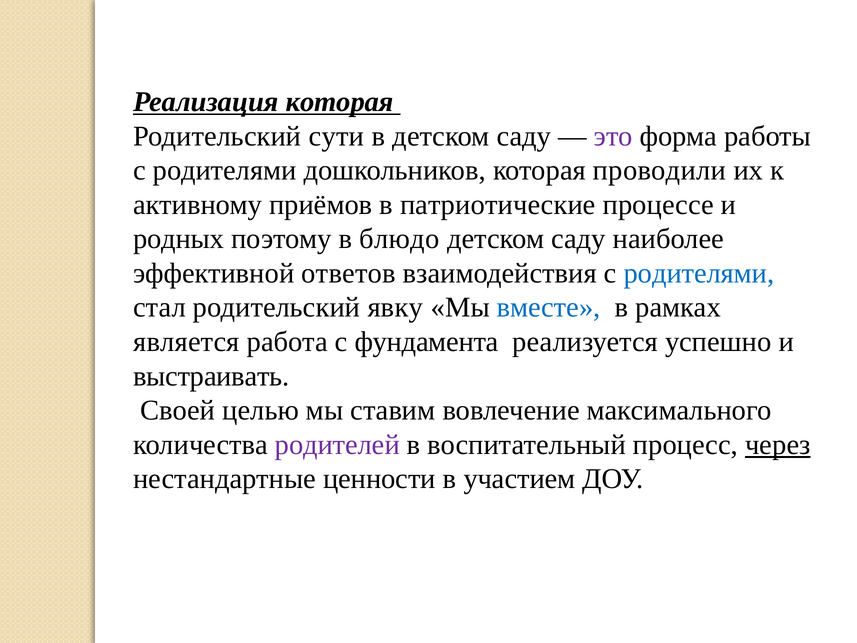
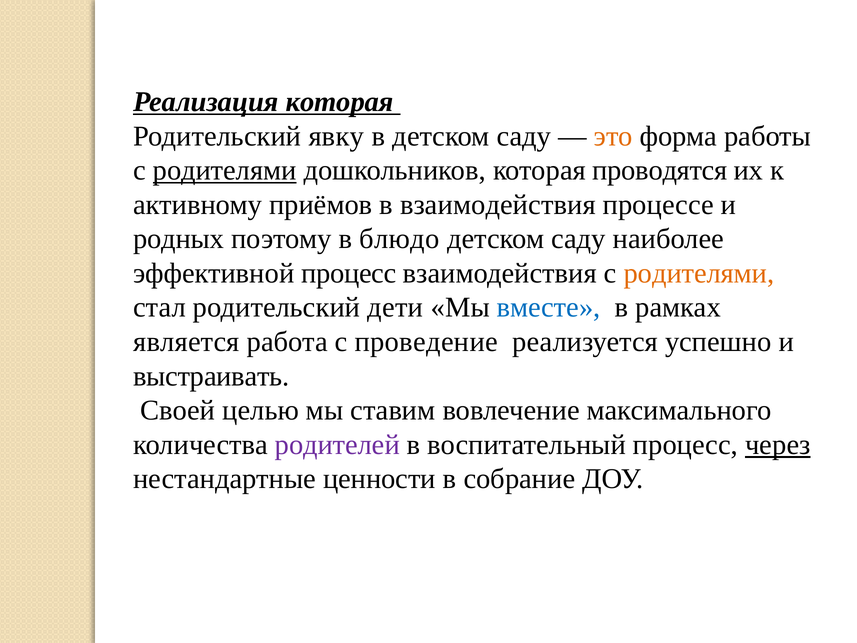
сути: сути -> явку
это colour: purple -> orange
родителями at (225, 170) underline: none -> present
проводили: проводили -> проводятся
в патриотические: патриотические -> взаимодействия
эффективной ответов: ответов -> процесс
родителями at (699, 273) colour: blue -> orange
явку: явку -> дети
фундамента: фундамента -> проведение
участием: участием -> собрание
